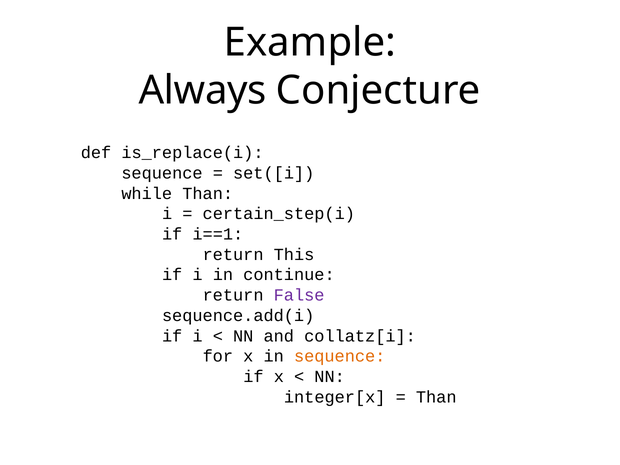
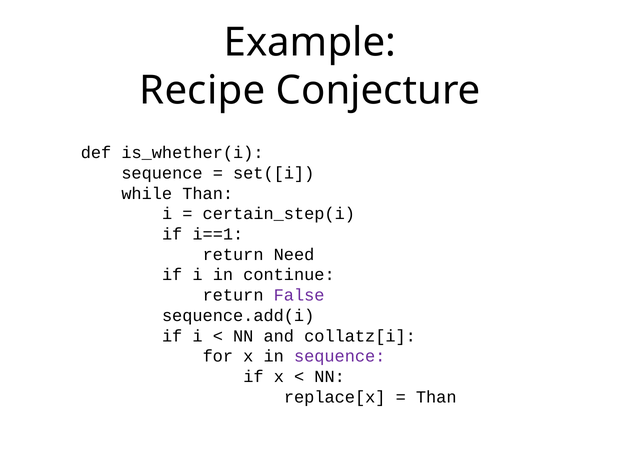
Always: Always -> Recipe
is_replace(i: is_replace(i -> is_whether(i
This: This -> Need
sequence at (340, 356) colour: orange -> purple
integer[x: integer[x -> replace[x
